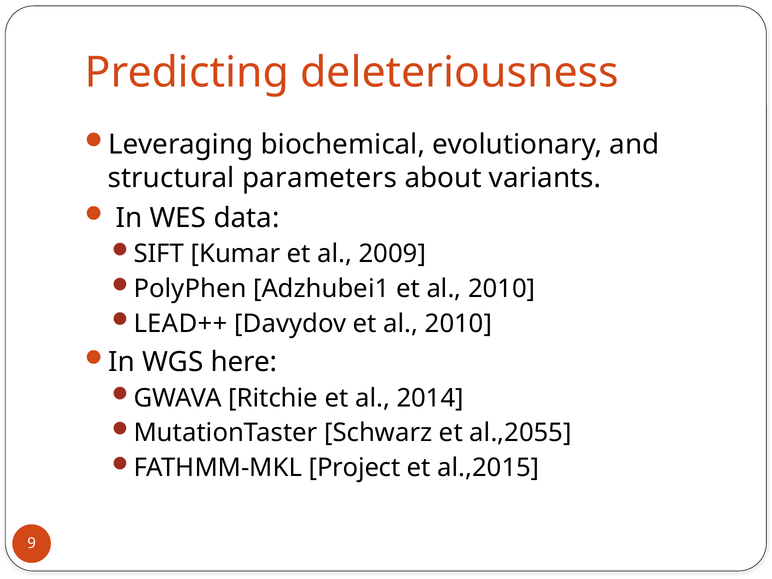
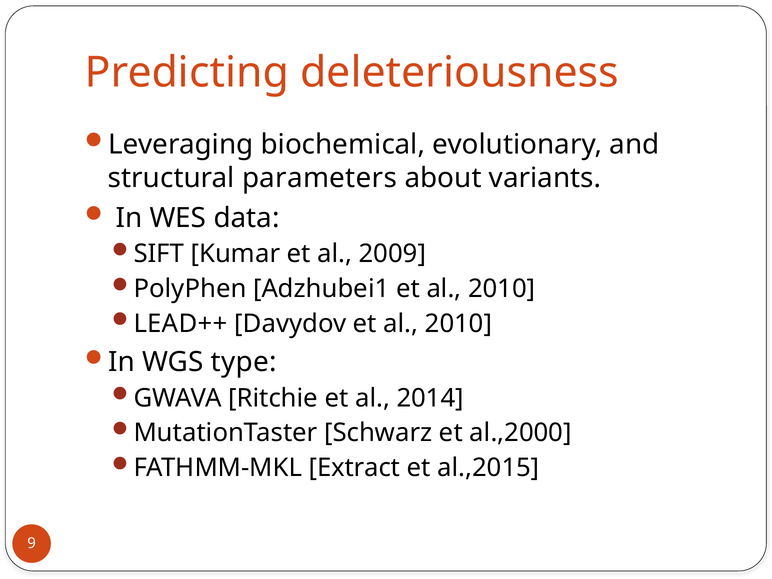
here: here -> type
al.,2055: al.,2055 -> al.,2000
Project: Project -> Extract
